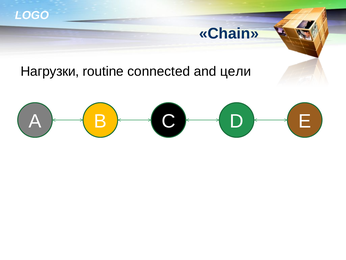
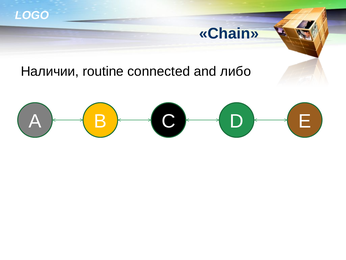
Нагрузки: Нагрузки -> Наличии
цели: цели -> либо
